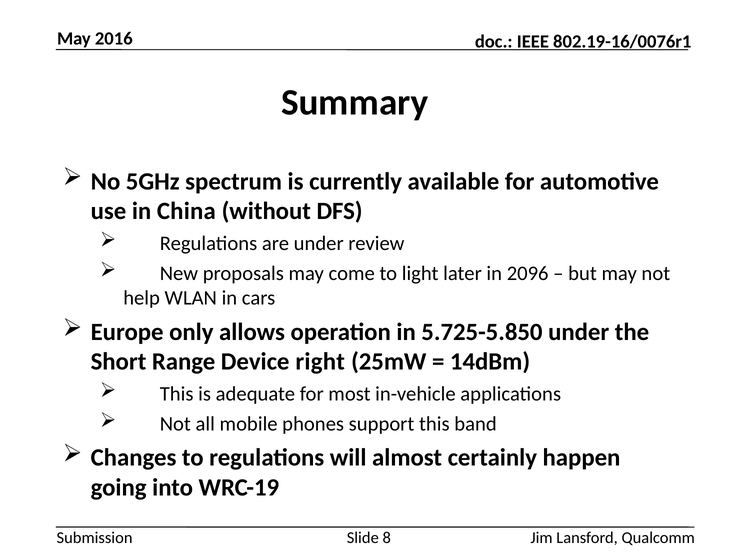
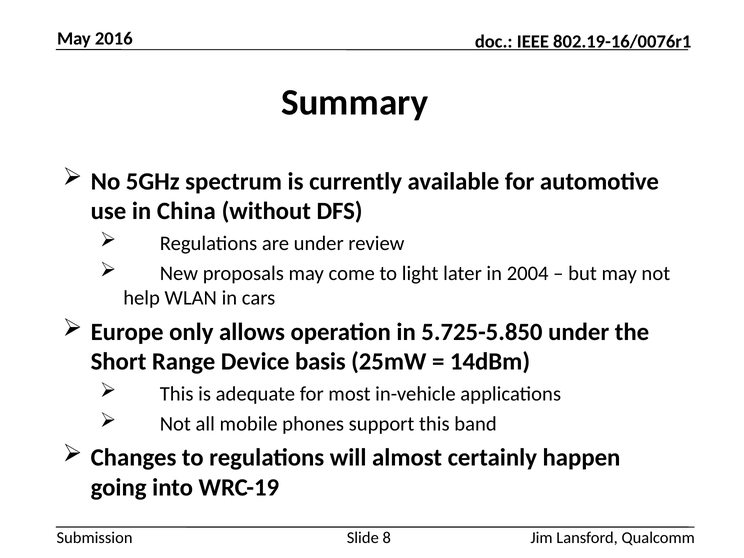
2096: 2096 -> 2004
right: right -> basis
